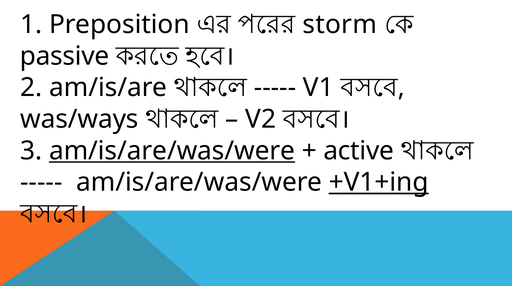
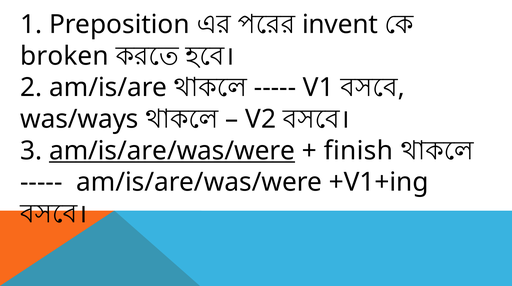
storm: storm -> invent
passive: passive -> broken
active: active -> finish
+V1+ing underline: present -> none
